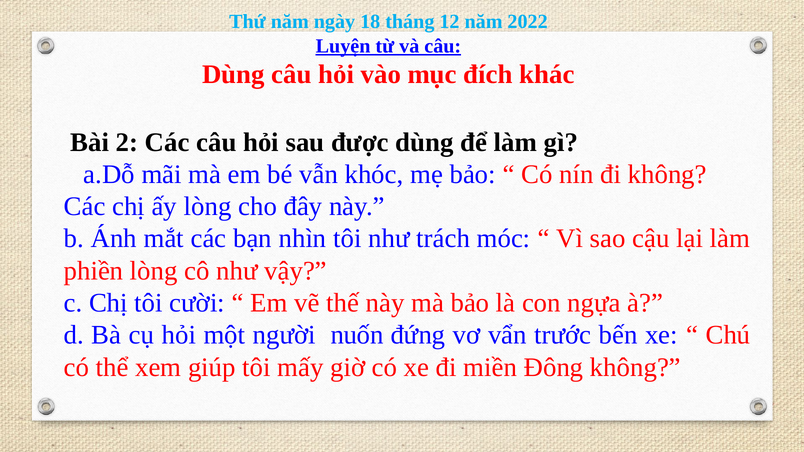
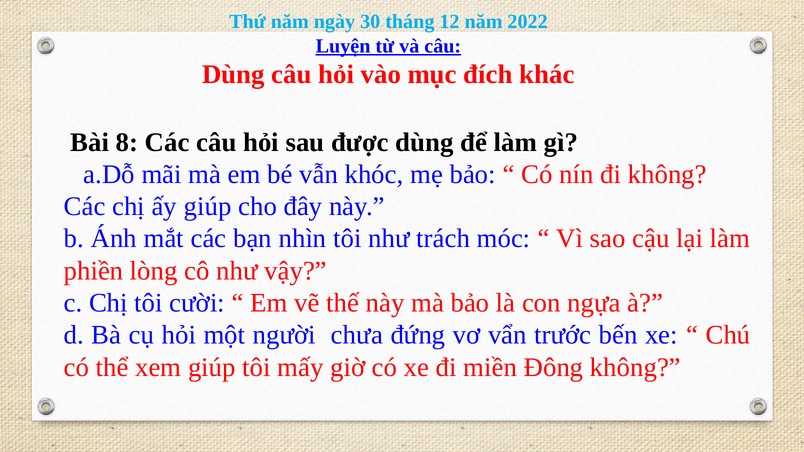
18: 18 -> 30
2: 2 -> 8
ấy lòng: lòng -> giúp
nuốn: nuốn -> chưa
